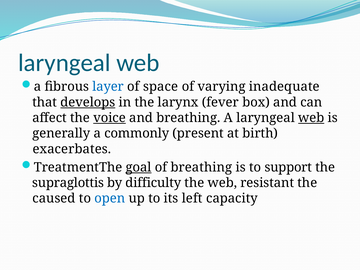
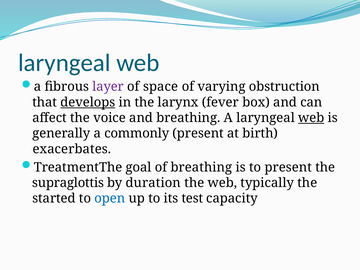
layer colour: blue -> purple
inadequate: inadequate -> obstruction
voice underline: present -> none
goal underline: present -> none
to support: support -> present
difficulty: difficulty -> duration
resistant: resistant -> typically
caused: caused -> started
left: left -> test
